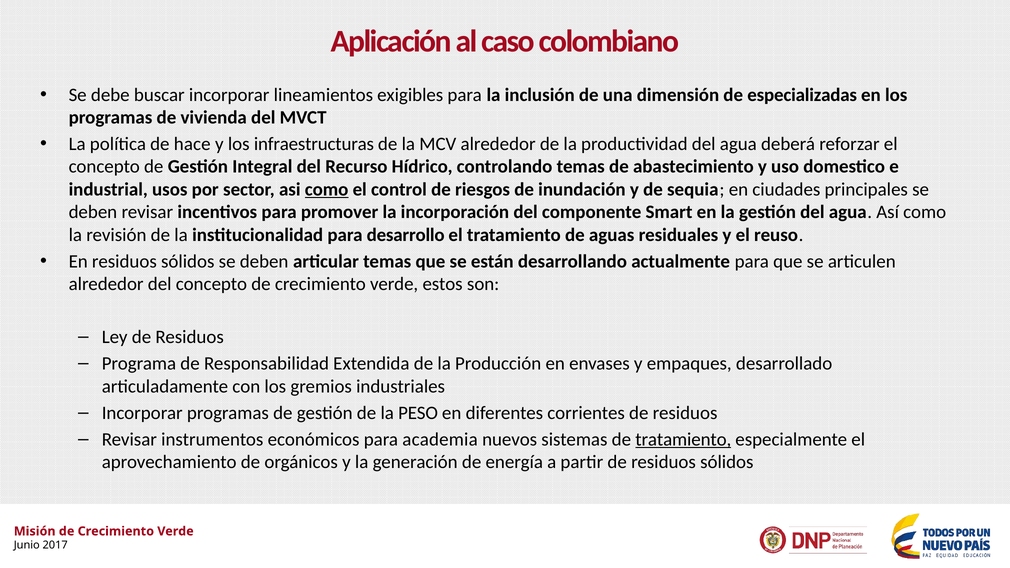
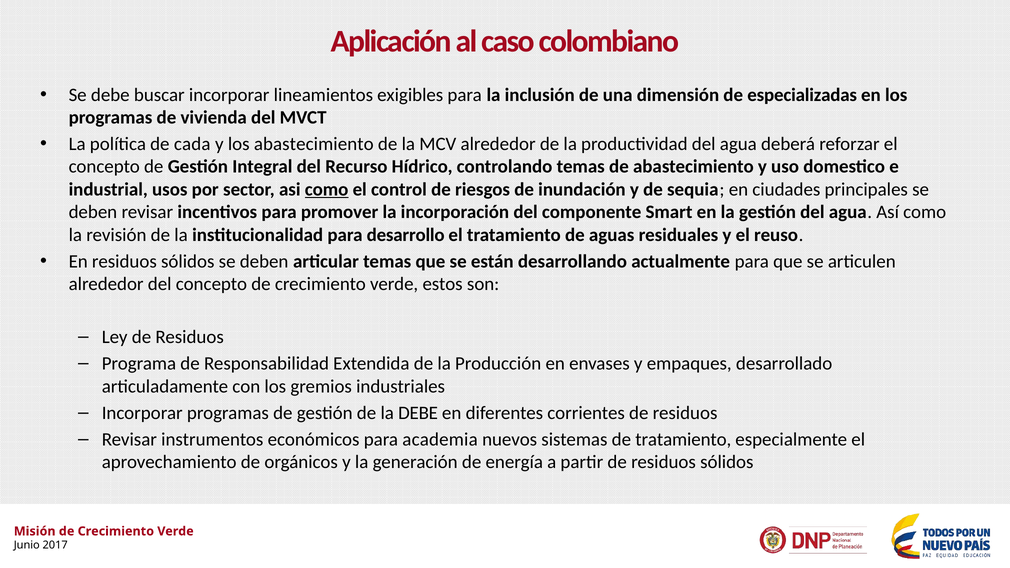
hace: hace -> cada
los infraestructuras: infraestructuras -> abastecimiento
la PESO: PESO -> DEBE
tratamiento at (683, 439) underline: present -> none
